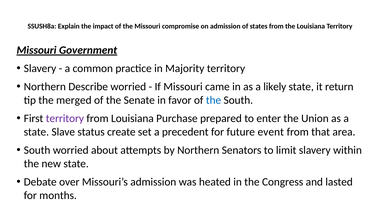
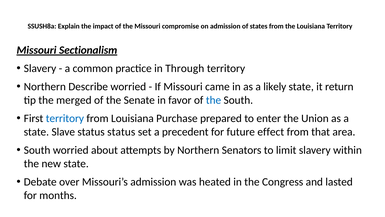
Government: Government -> Sectionalism
Majority: Majority -> Through
territory at (65, 118) colour: purple -> blue
status create: create -> status
event: event -> effect
